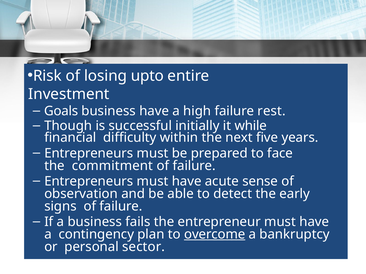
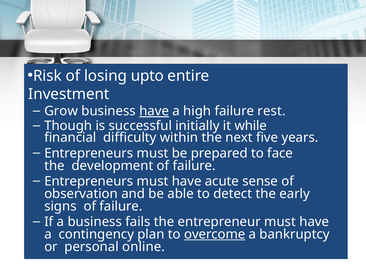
Goals: Goals -> Grow
have at (154, 111) underline: none -> present
commitment: commitment -> development
sector: sector -> online
